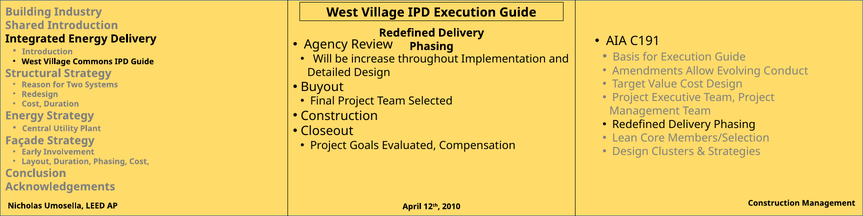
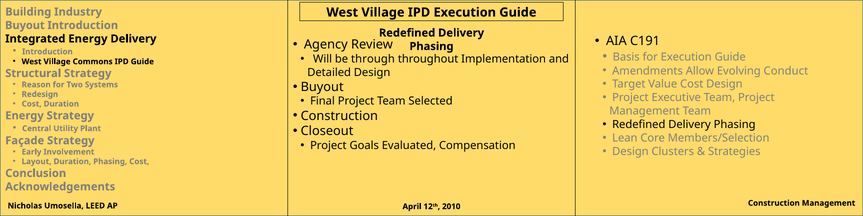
Shared at (25, 25): Shared -> Buyout
increase: increase -> through
